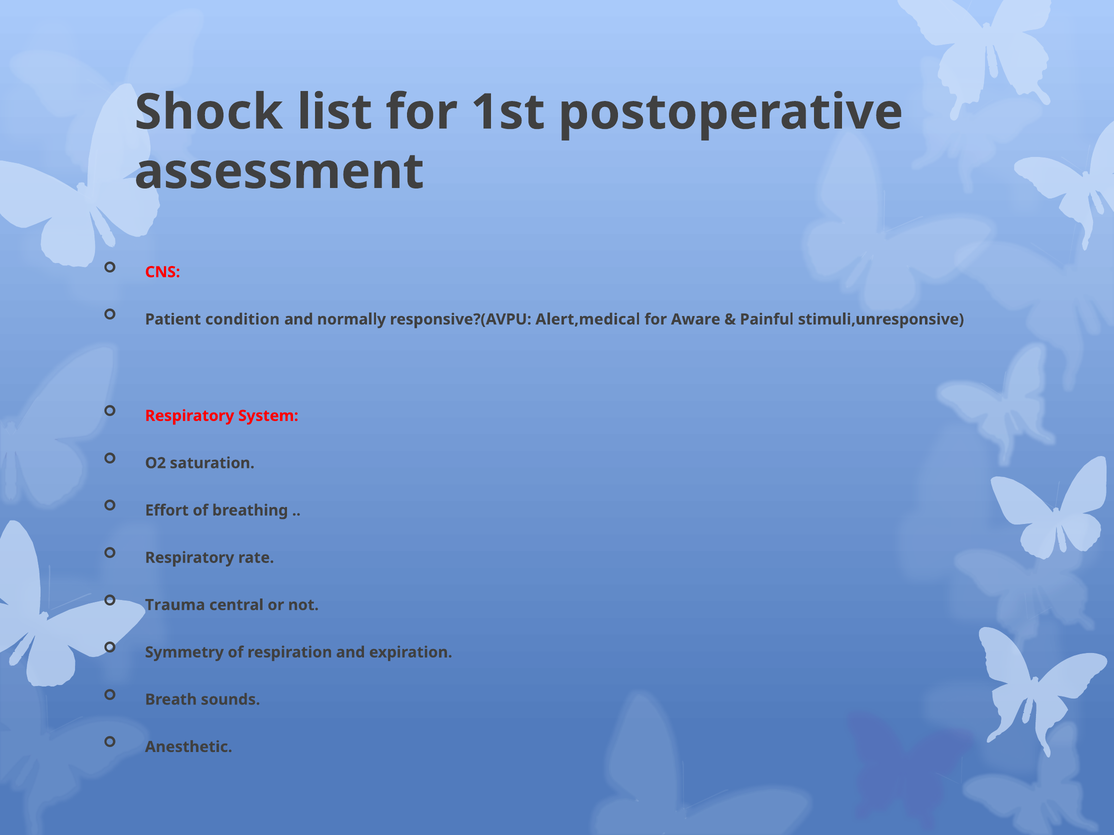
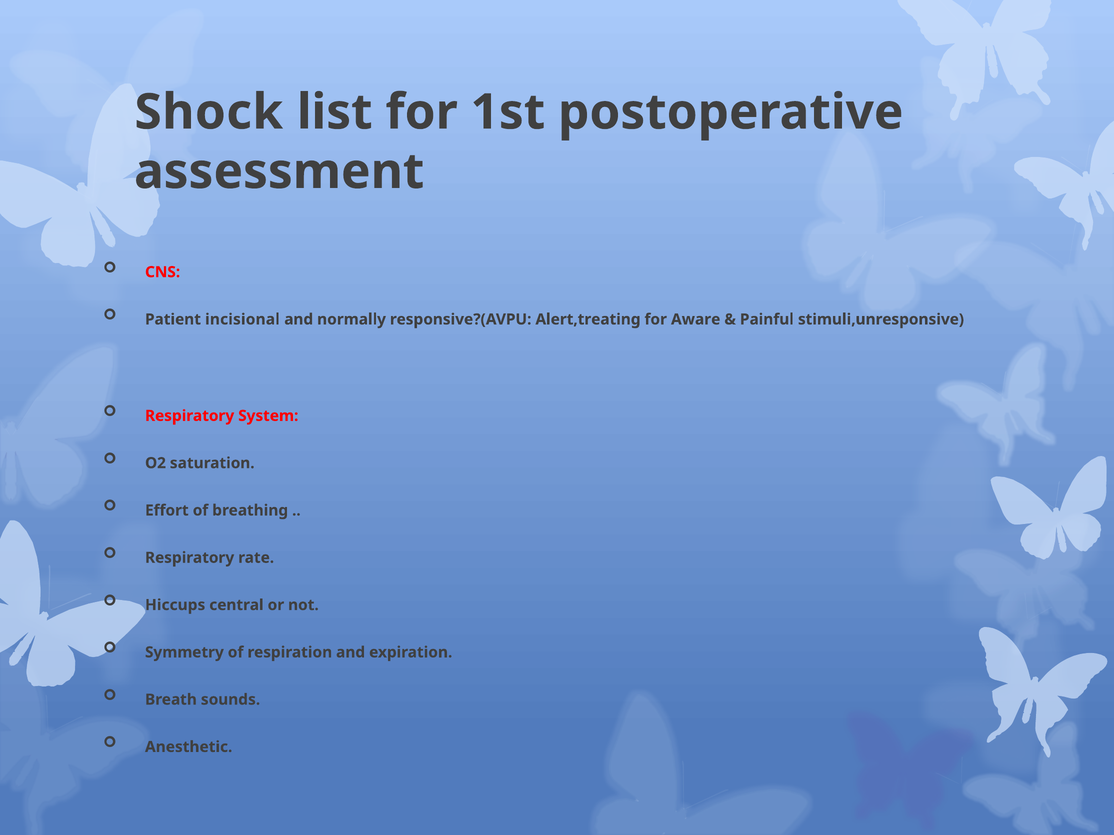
condition: condition -> incisional
Alert,medical: Alert,medical -> Alert,treating
Trauma: Trauma -> Hiccups
